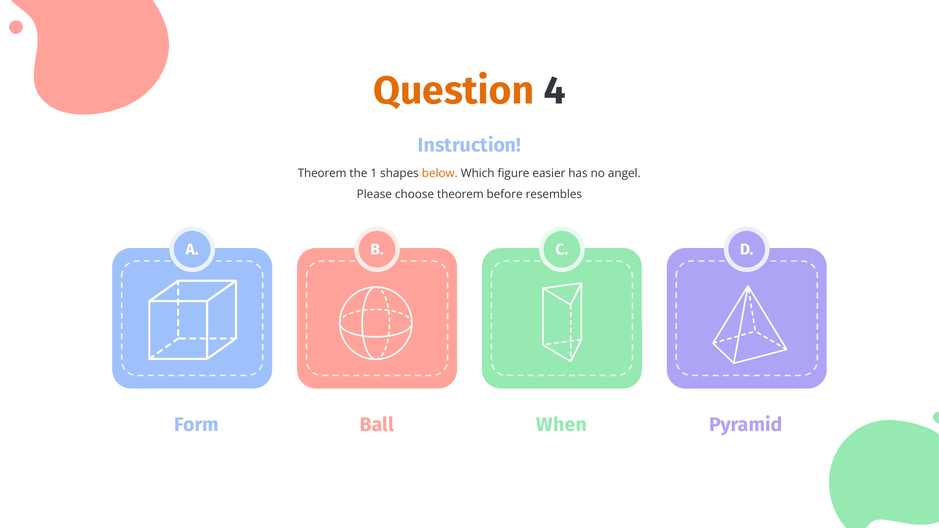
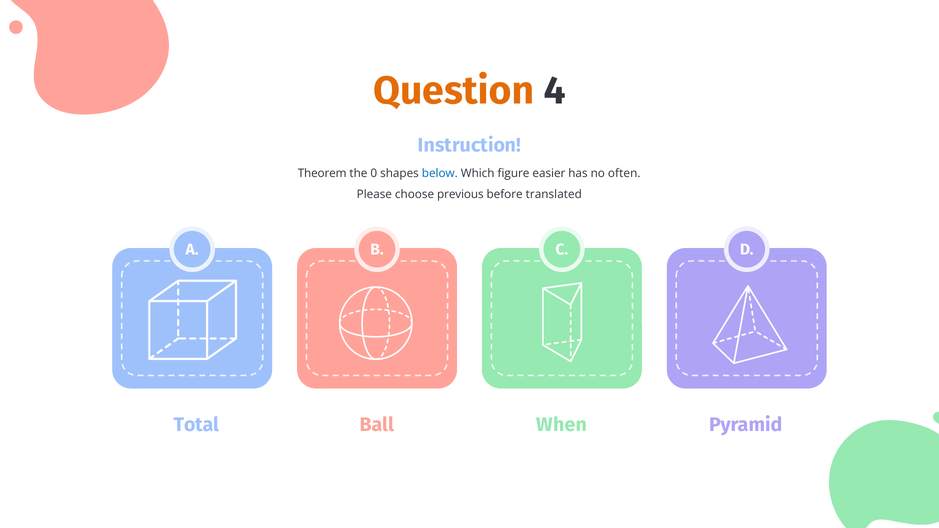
1: 1 -> 0
below colour: orange -> blue
angel: angel -> often
choose theorem: theorem -> previous
resembles: resembles -> translated
Form: Form -> Total
